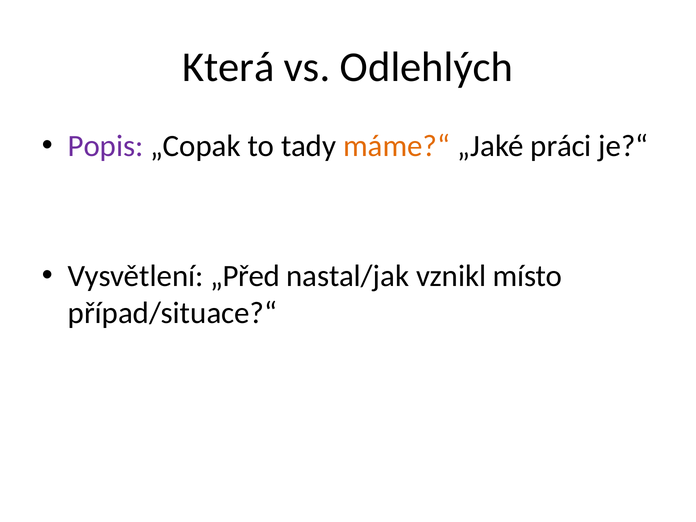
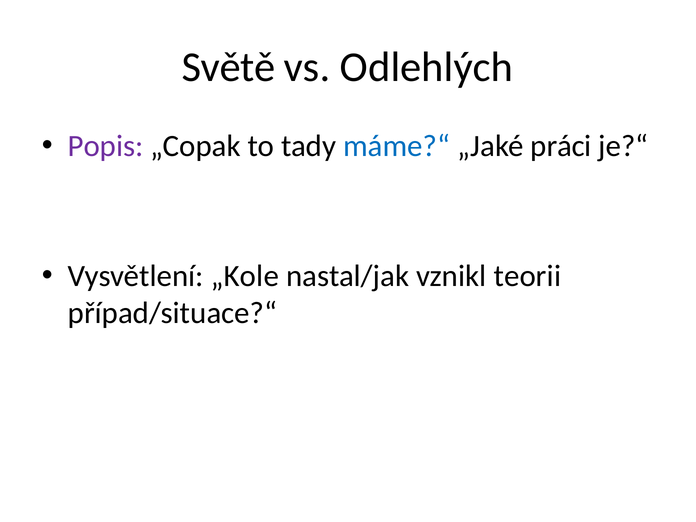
Která: Která -> Světě
máme?“ colour: orange -> blue
„Před: „Před -> „Kole
místo: místo -> teorii
